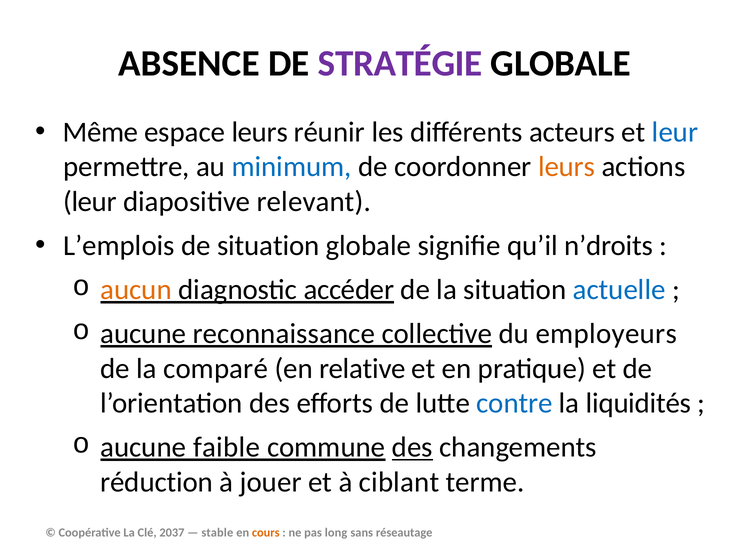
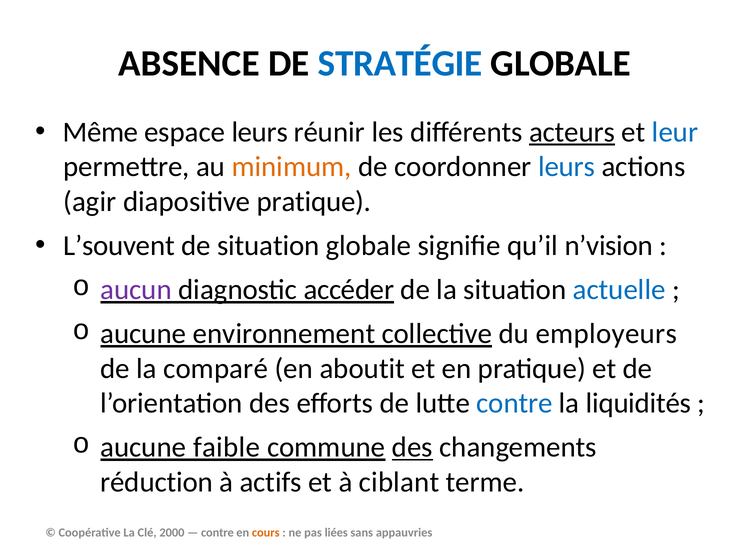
STRATÉGIE colour: purple -> blue
acteurs underline: none -> present
minimum colour: blue -> orange
leurs at (567, 167) colour: orange -> blue
leur at (90, 202): leur -> agir
diapositive relevant: relevant -> pratique
L’emplois: L’emplois -> L’souvent
n’droits: n’droits -> n’vision
aucun colour: orange -> purple
reconnaissance: reconnaissance -> environnement
relative: relative -> aboutit
jouer: jouer -> actifs
2037: 2037 -> 2000
stable at (217, 533): stable -> contre
long: long -> liées
réseautage: réseautage -> appauvries
